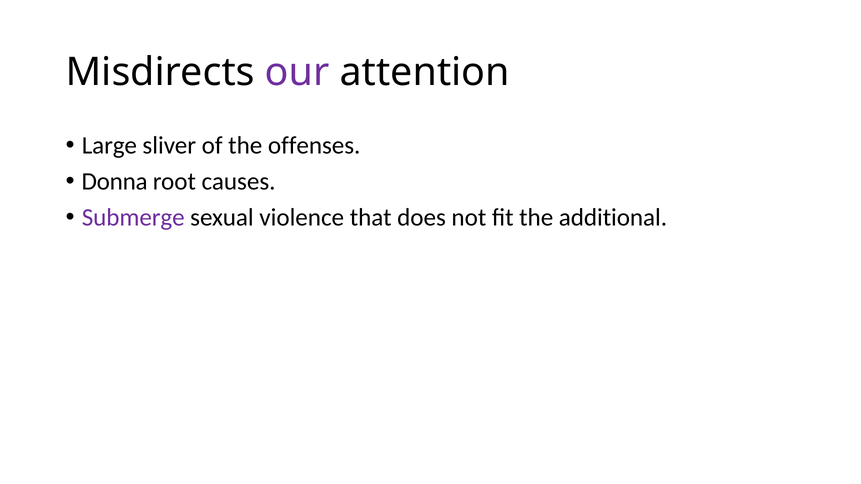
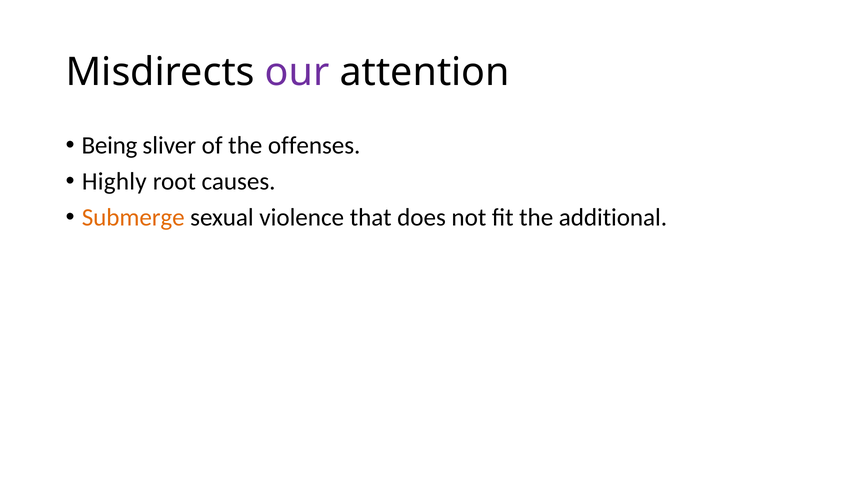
Large: Large -> Being
Donna: Donna -> Highly
Submerge colour: purple -> orange
